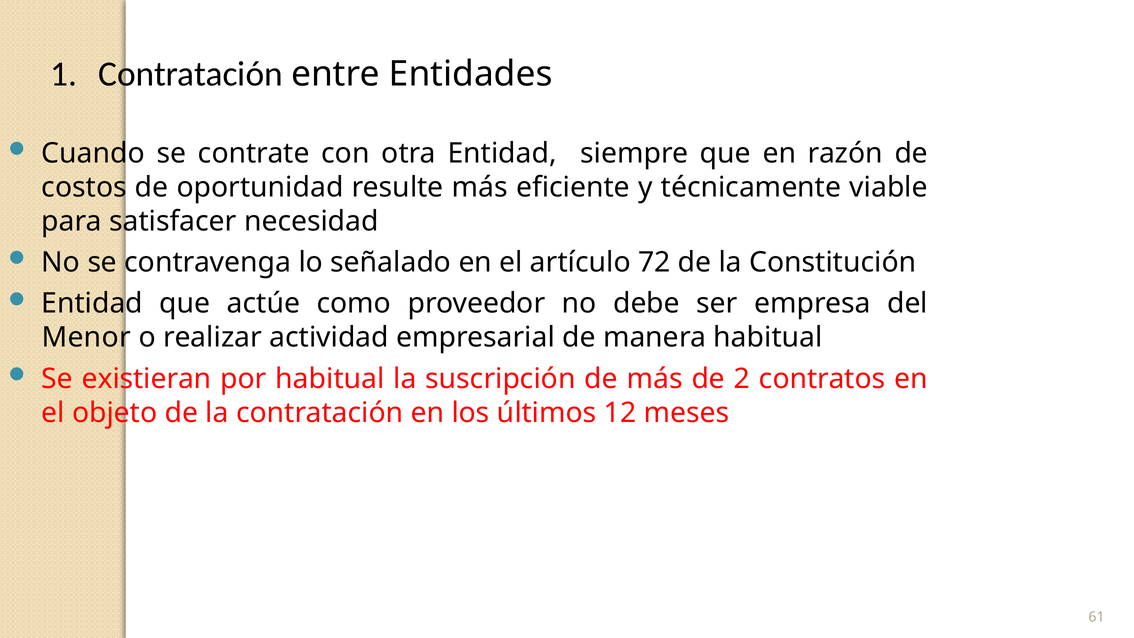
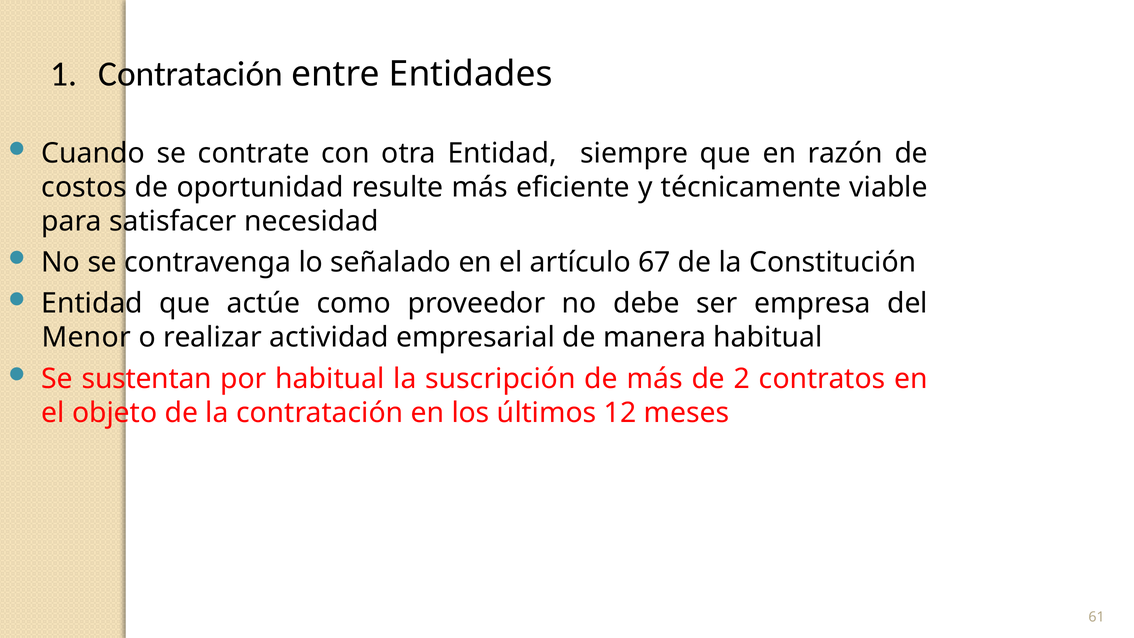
72: 72 -> 67
existieran: existieran -> sustentan
